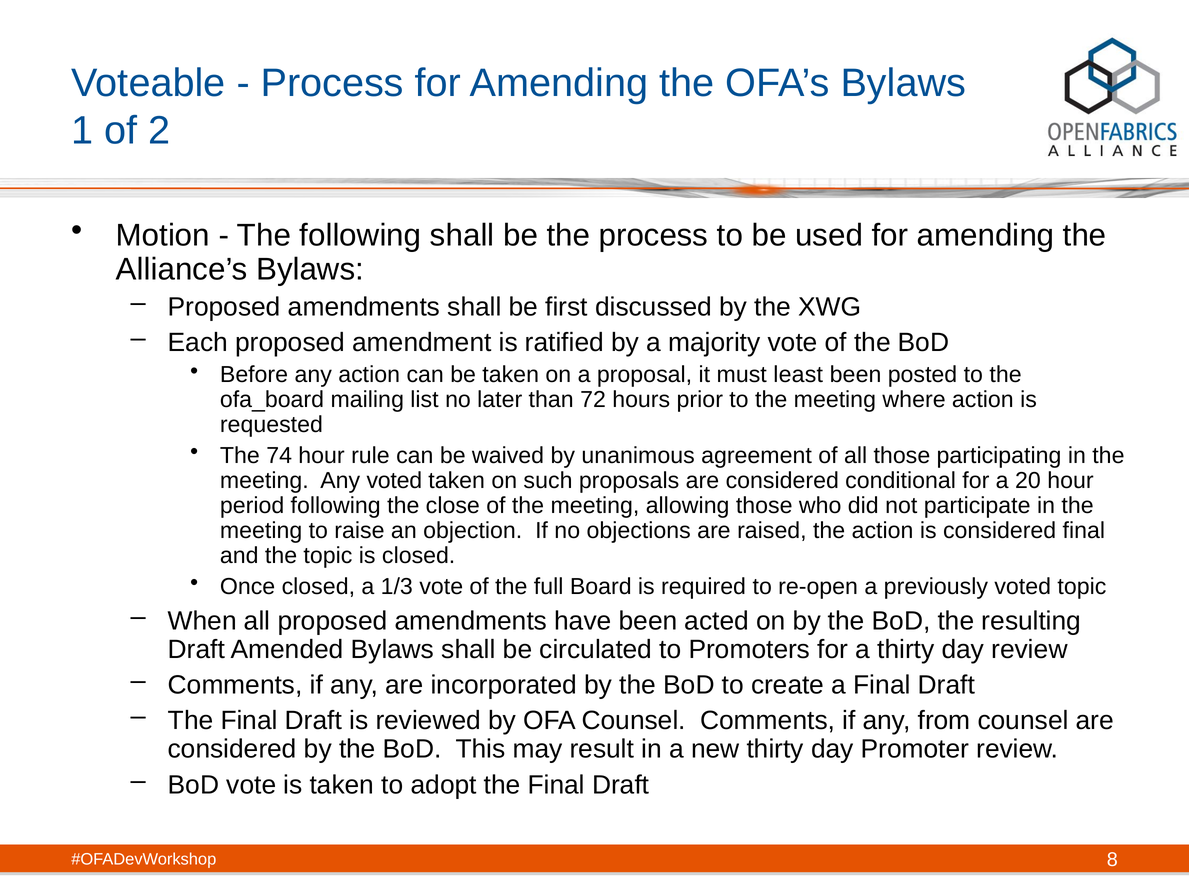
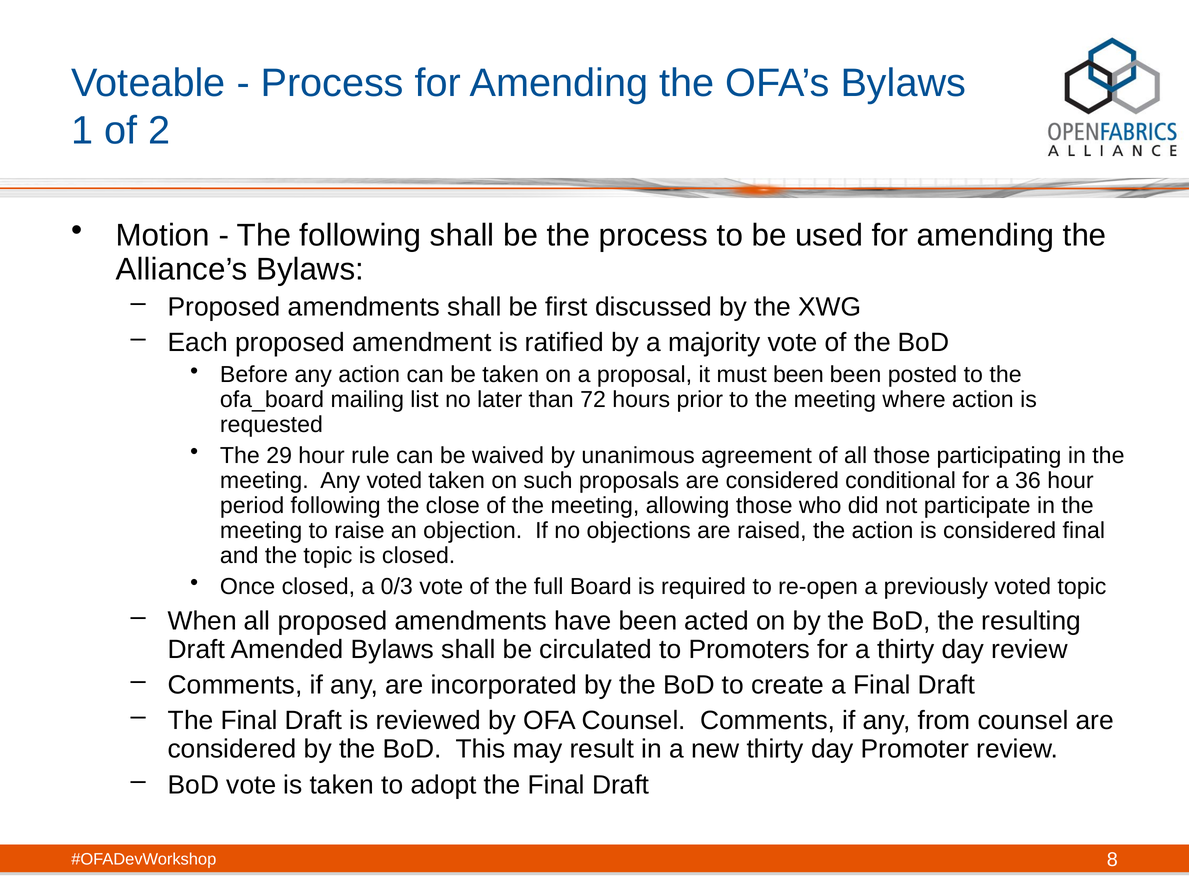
must least: least -> been
74: 74 -> 29
20: 20 -> 36
1/3: 1/3 -> 0/3
